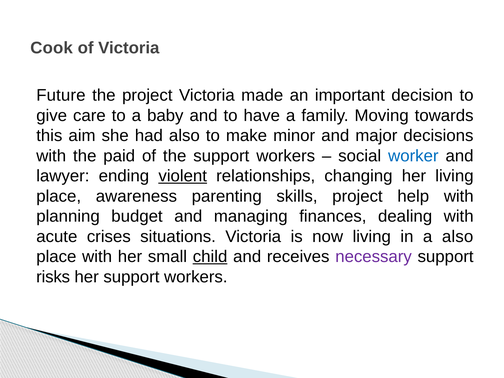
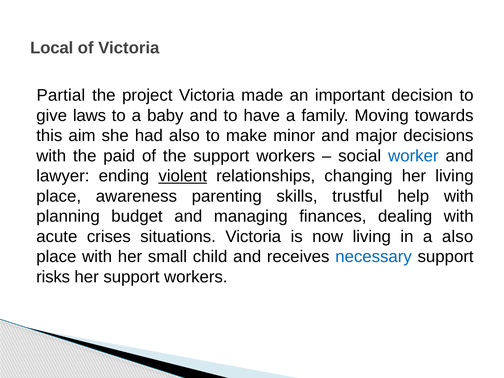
Cook: Cook -> Local
Future: Future -> Partial
care: care -> laws
skills project: project -> trustful
child underline: present -> none
necessary colour: purple -> blue
